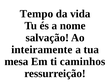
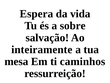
Tempo: Tempo -> Espera
nome: nome -> sobre
